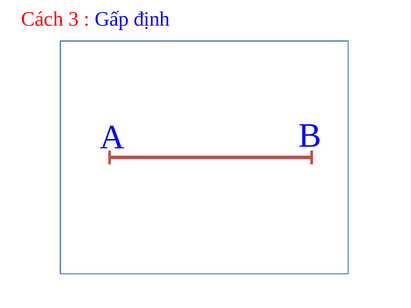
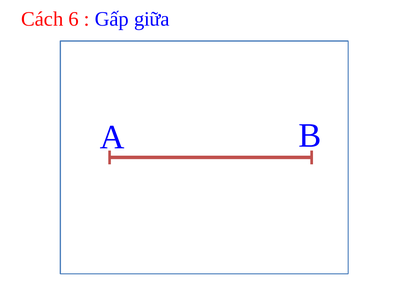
3: 3 -> 6
định: định -> giữa
